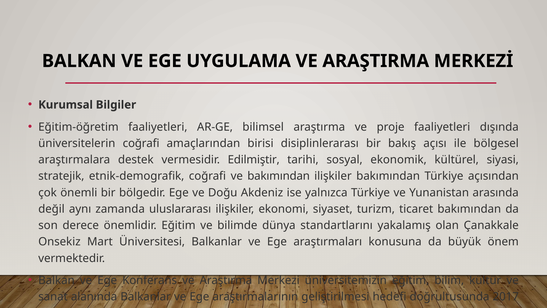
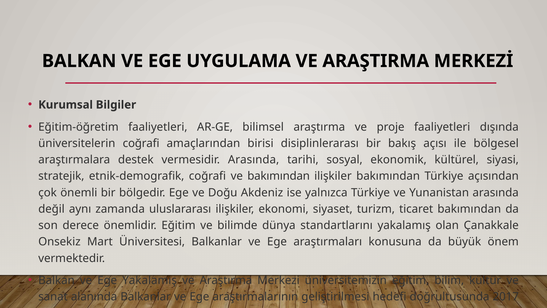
vermesidir Edilmiştir: Edilmiştir -> Arasında
Ege Konferans: Konferans -> Yakalamış
